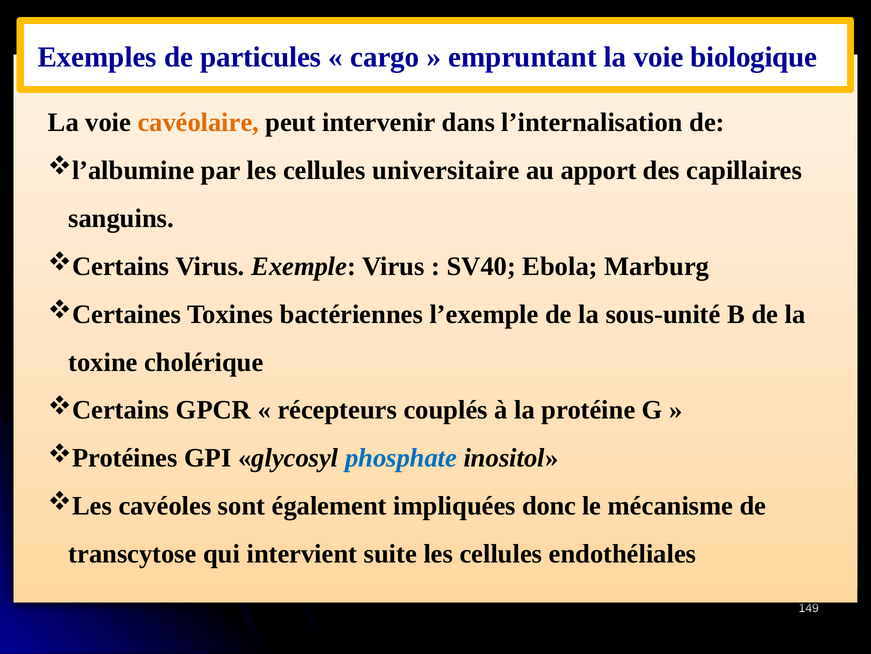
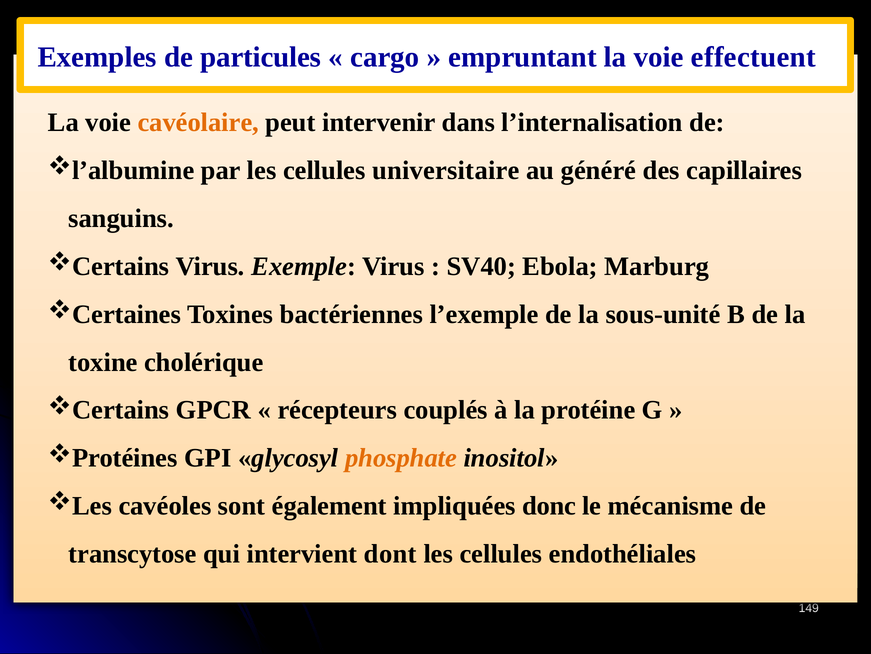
biologique: biologique -> effectuent
apport: apport -> généré
phosphate colour: blue -> orange
suite: suite -> dont
